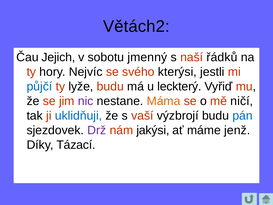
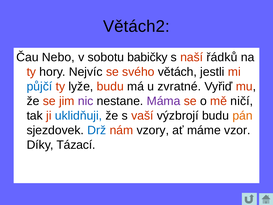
Jejich: Jejich -> Nebo
jmenný: jmenný -> babičky
kterýsi: kterýsi -> větách
leckterý: leckterý -> zvratné
Máma colour: orange -> purple
pán colour: blue -> orange
Drž colour: purple -> blue
jakýsi: jakýsi -> vzory
jenž: jenž -> vzor
